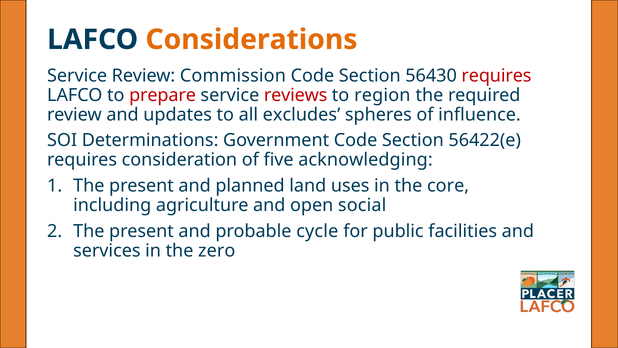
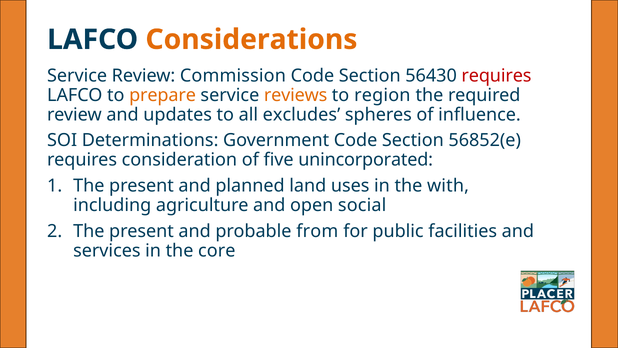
prepare colour: red -> orange
reviews colour: red -> orange
56422(e: 56422(e -> 56852(e
acknowledging: acknowledging -> unincorporated
core: core -> with
cycle: cycle -> from
zero: zero -> core
